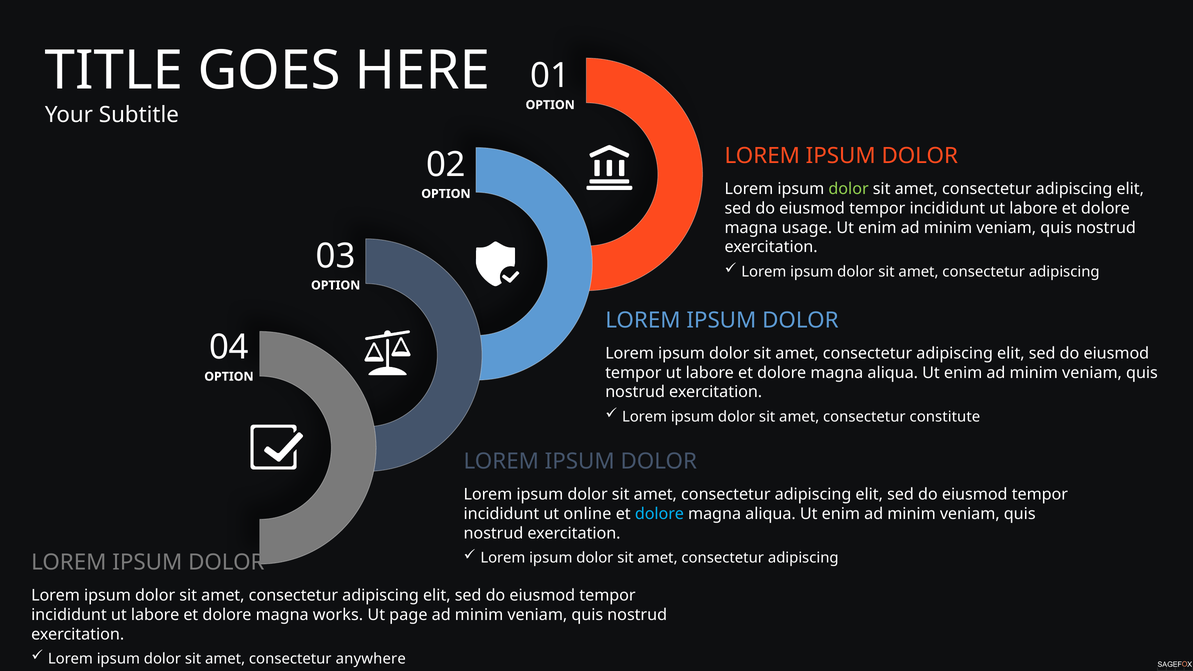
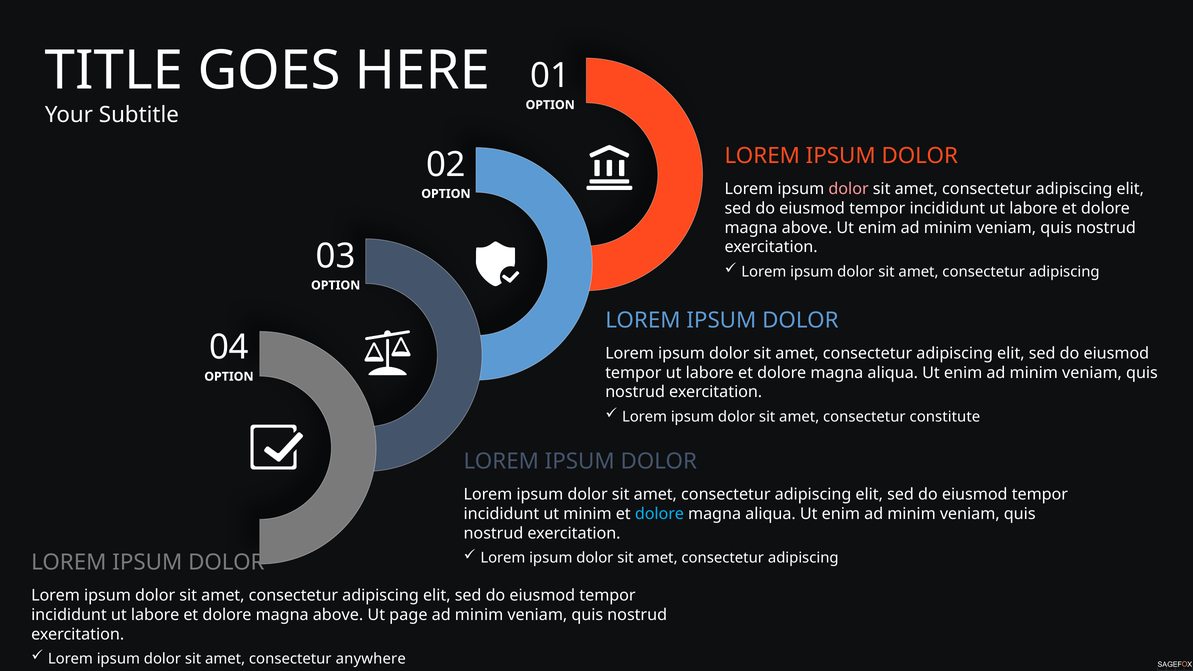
dolor at (849, 189) colour: light green -> pink
usage at (807, 228): usage -> above
ut online: online -> minim
works at (338, 615): works -> above
